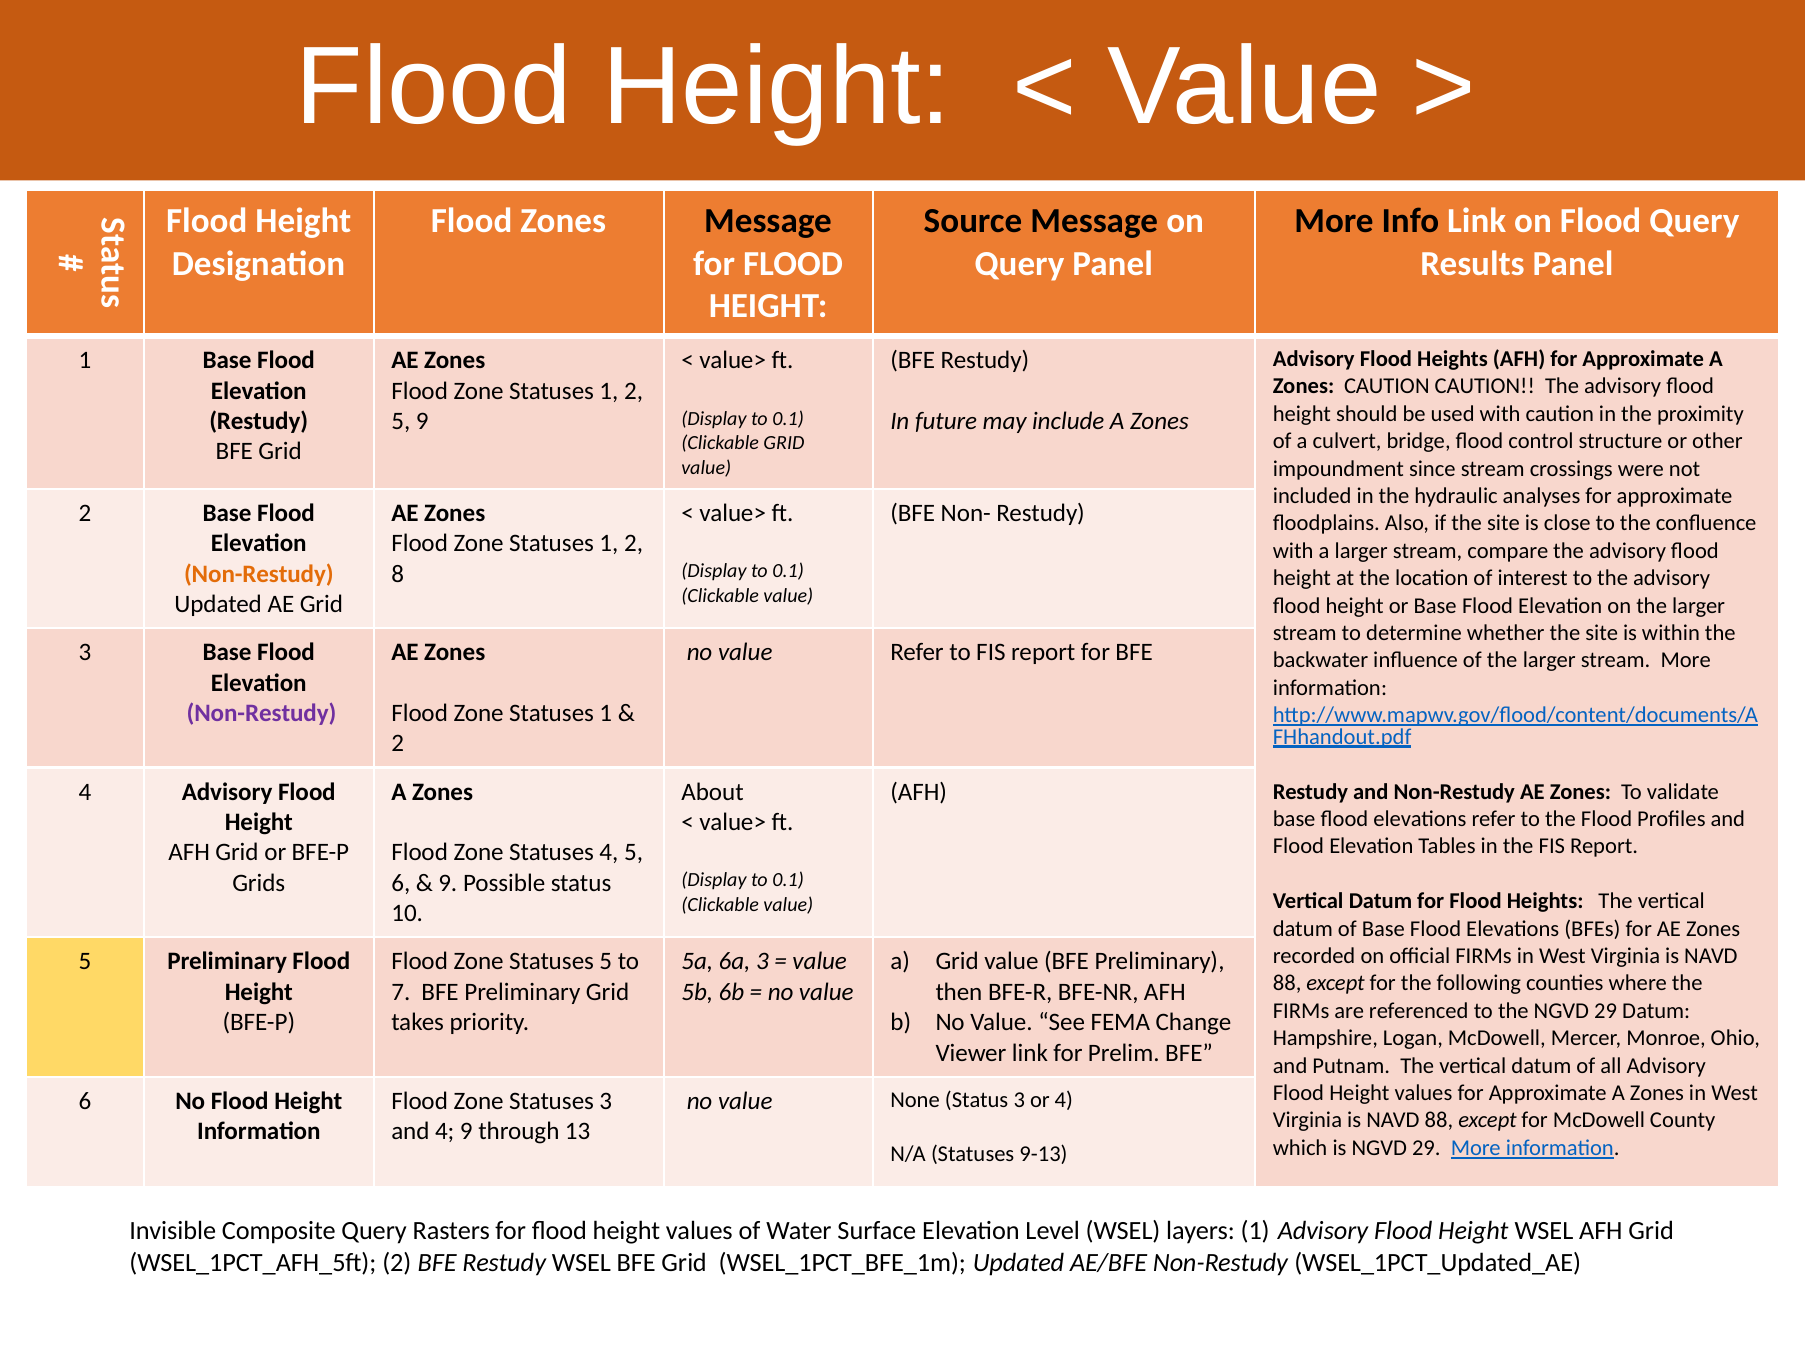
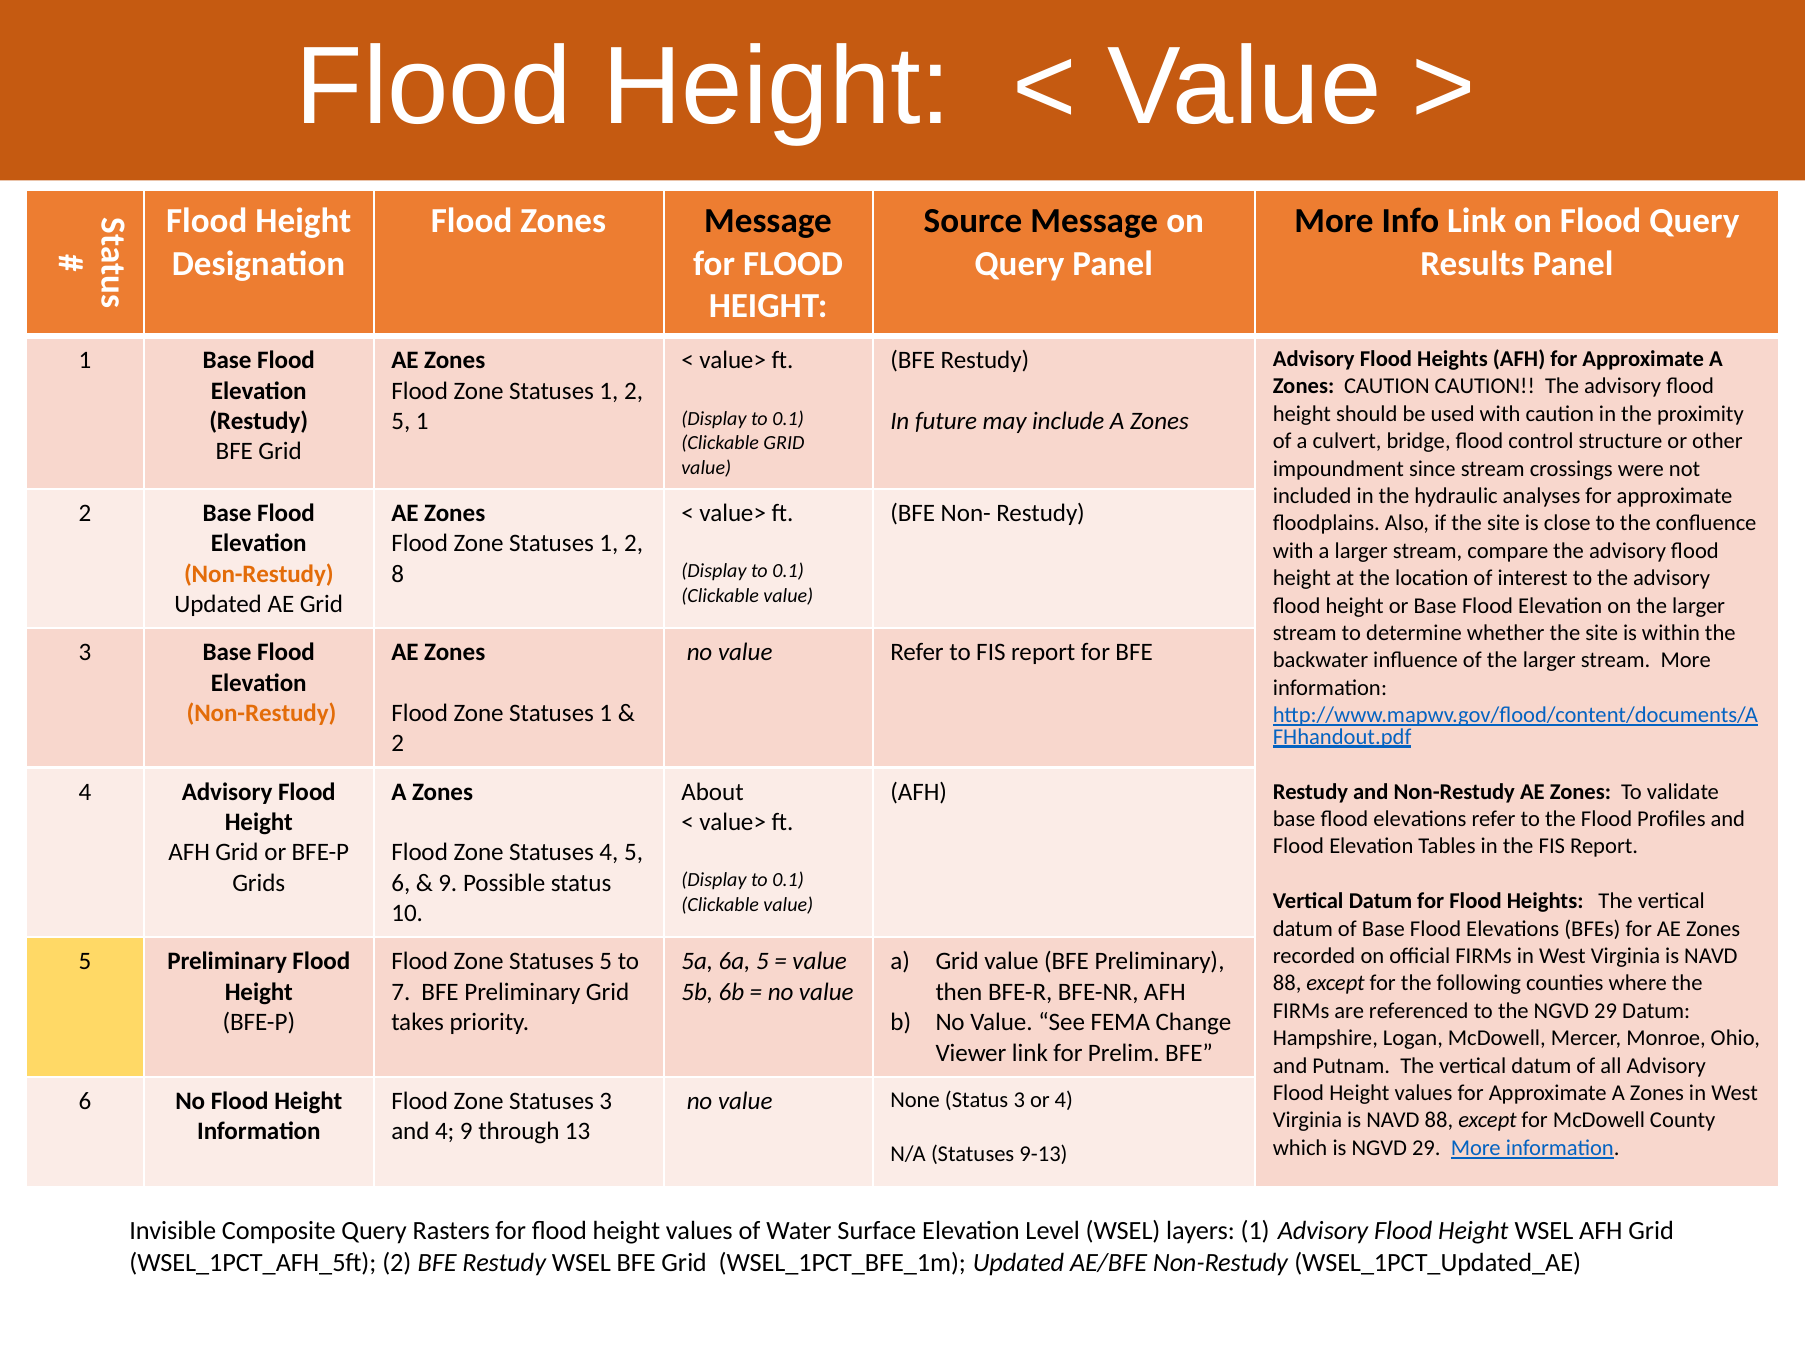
5 9: 9 -> 1
Non-Restudy at (262, 714) colour: purple -> orange
6a 3: 3 -> 5
